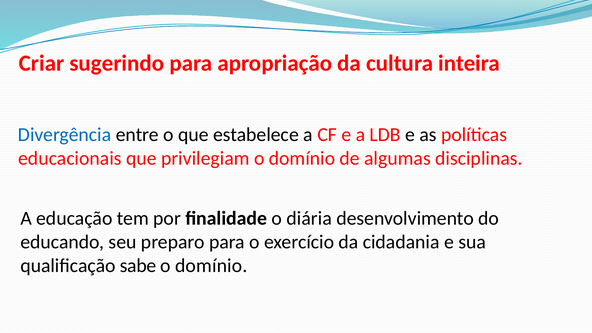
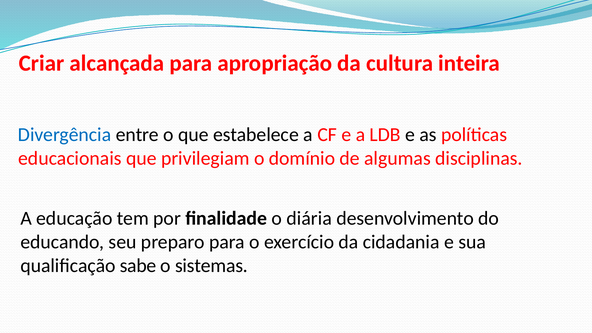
sugerindo: sugerindo -> alcançada
domínio at (211, 266): domínio -> sistemas
